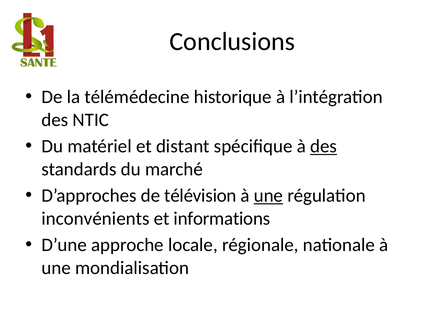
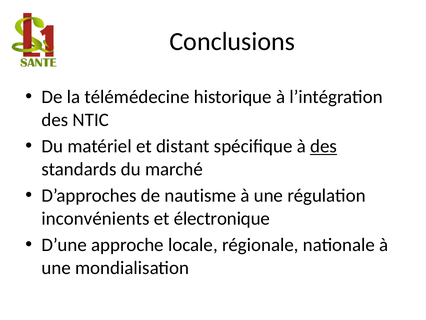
télévision: télévision -> nautisme
une at (268, 195) underline: present -> none
informations: informations -> électronique
